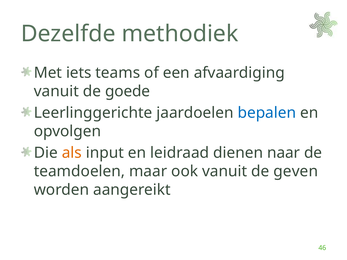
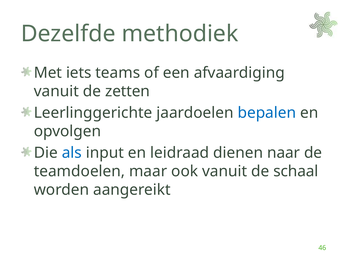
goede: goede -> zetten
als colour: orange -> blue
geven: geven -> schaal
